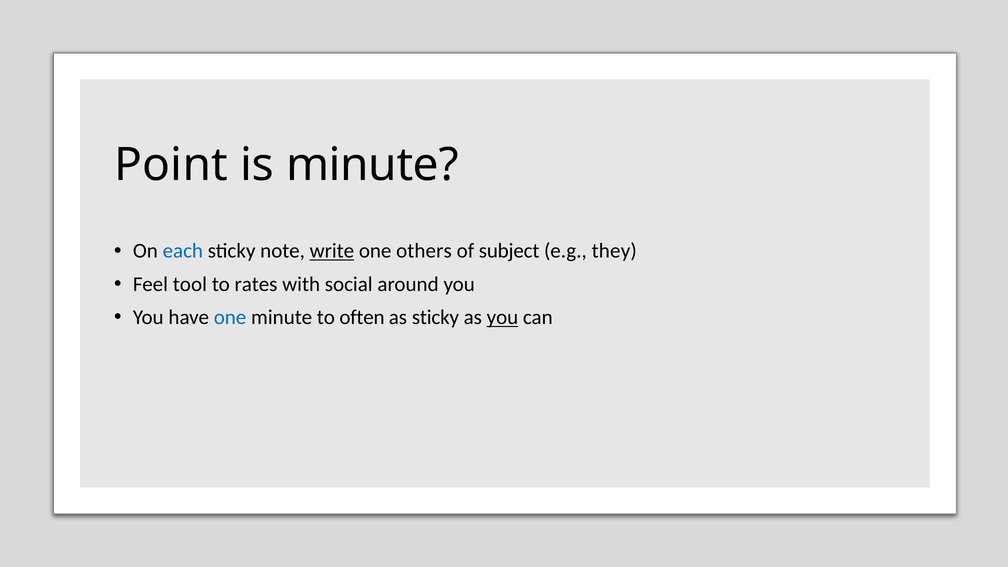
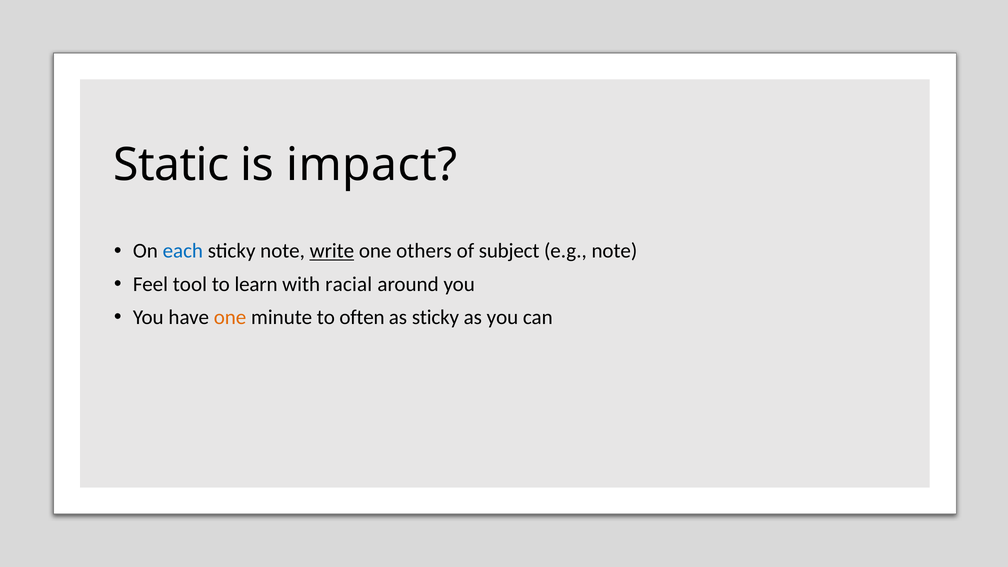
Point: Point -> Static
is minute: minute -> impact
e.g they: they -> note
rates: rates -> learn
social: social -> racial
one at (230, 317) colour: blue -> orange
you at (502, 317) underline: present -> none
